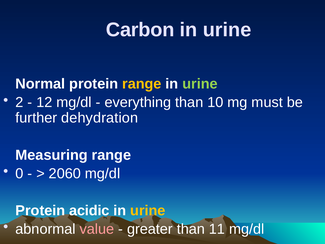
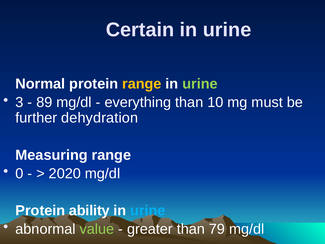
Carbon: Carbon -> Certain
2: 2 -> 3
12: 12 -> 89
2060: 2060 -> 2020
acidic: acidic -> ability
urine at (148, 210) colour: yellow -> light blue
value colour: pink -> light green
11: 11 -> 79
